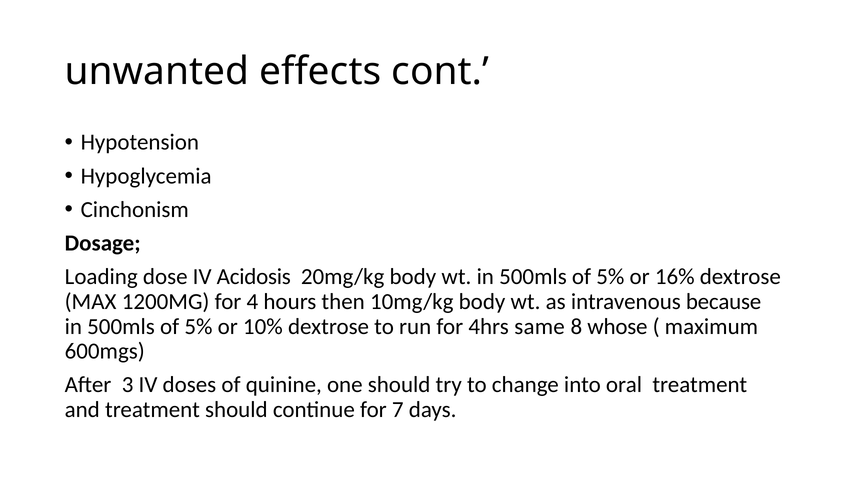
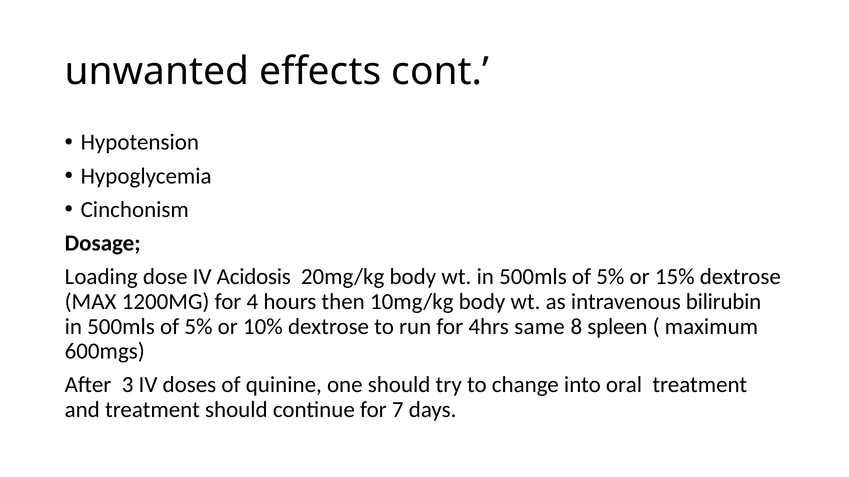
16%: 16% -> 15%
because: because -> bilirubin
whose: whose -> spleen
